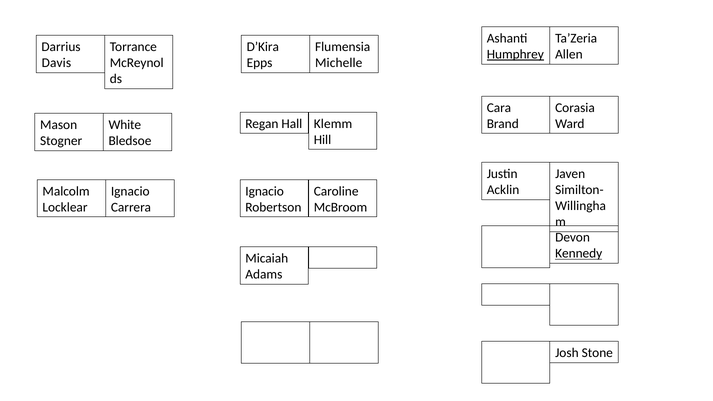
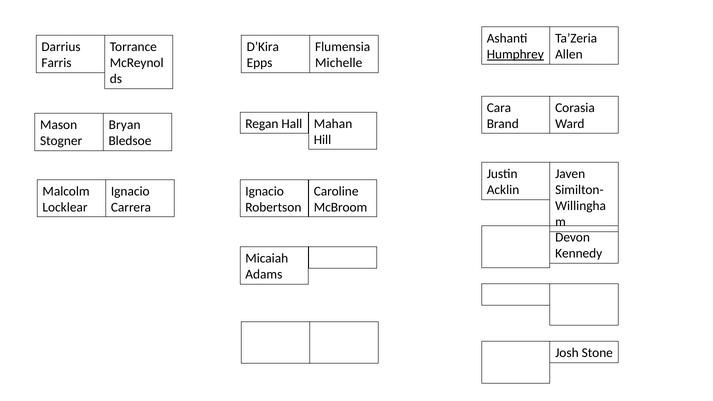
Davis: Davis -> Farris
Klemm: Klemm -> Mahan
White: White -> Bryan
Kennedy underline: present -> none
